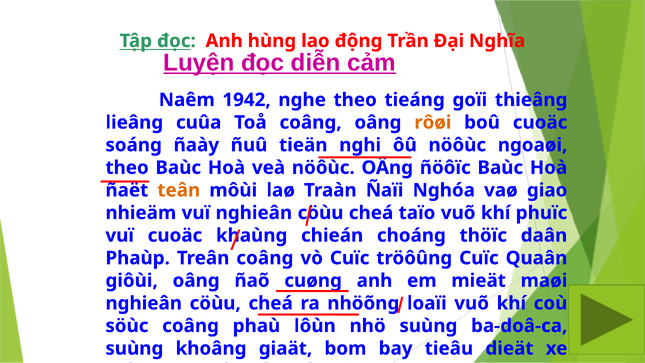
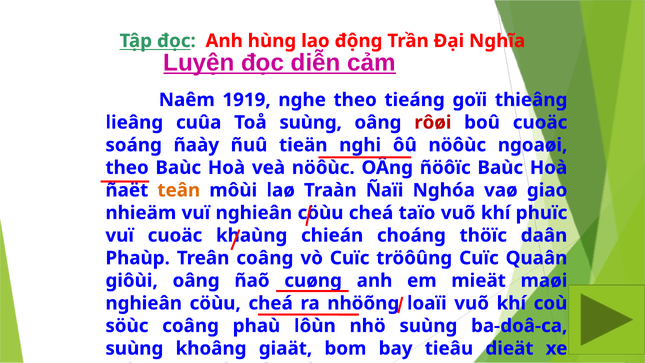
1942: 1942 -> 1919
Toå coâng: coâng -> suùng
rôøi colour: orange -> red
